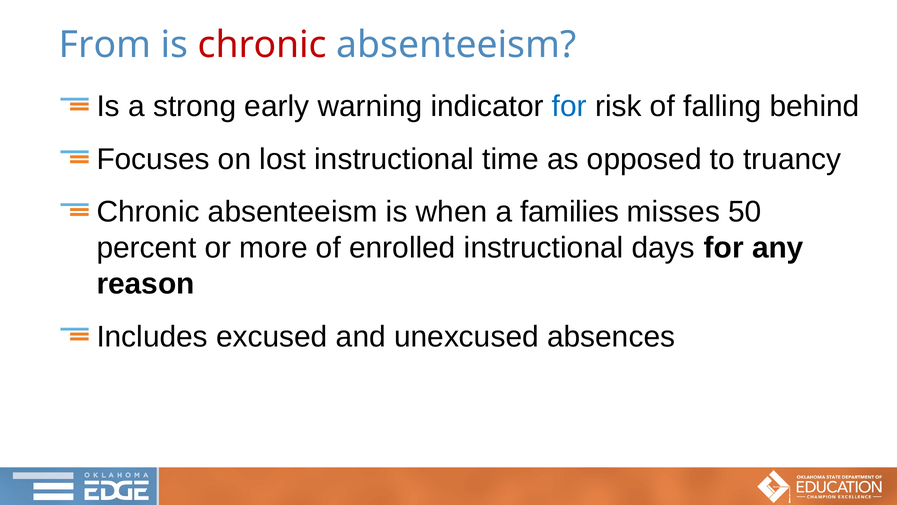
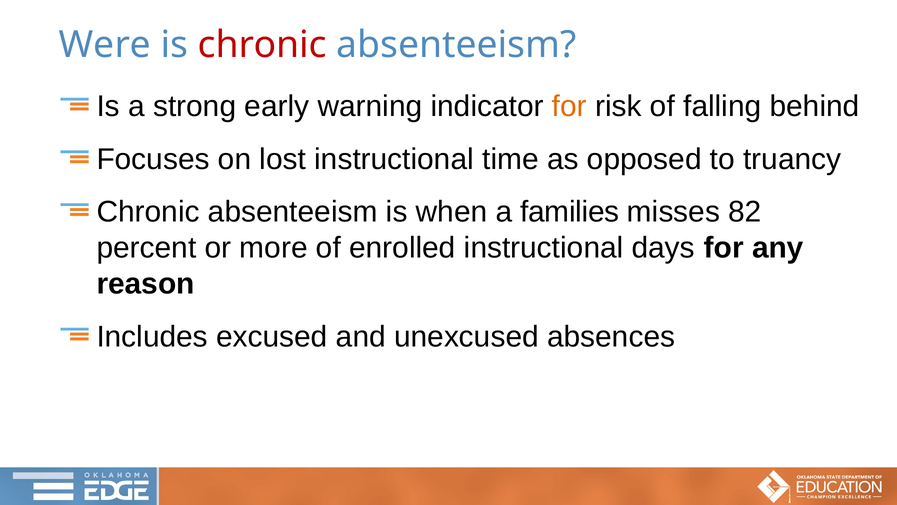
From: From -> Were
for at (569, 106) colour: blue -> orange
50: 50 -> 82
